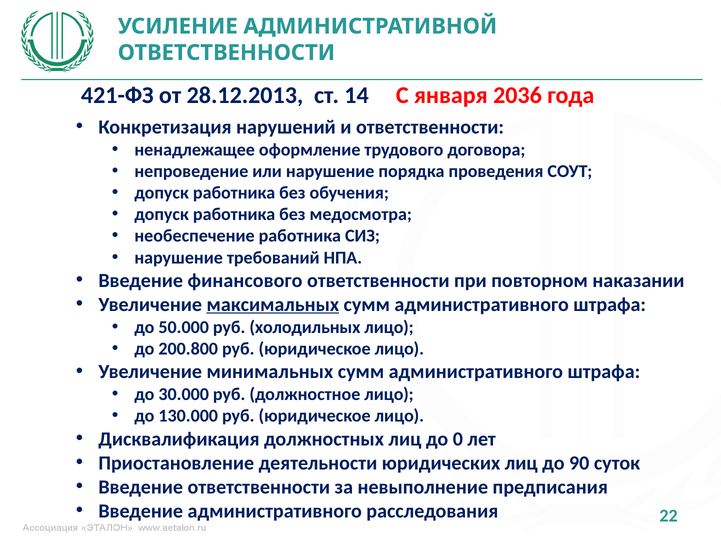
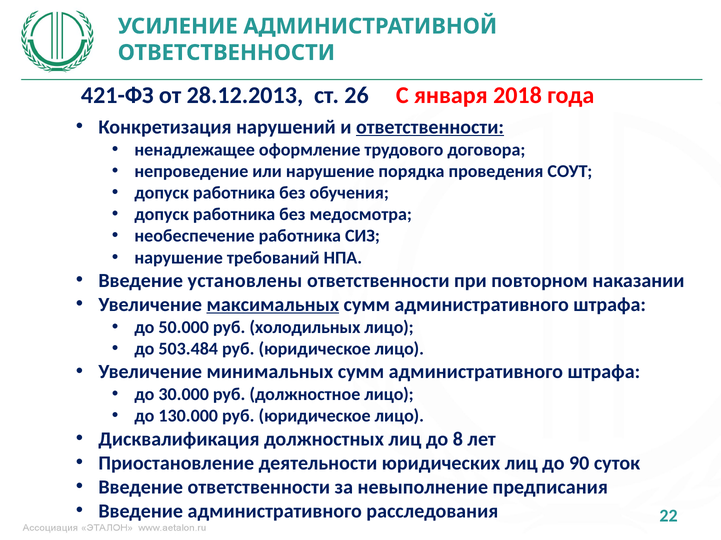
14: 14 -> 26
2036: 2036 -> 2018
ответственности at (430, 127) underline: none -> present
финансового: финансового -> установлены
200.800: 200.800 -> 503.484
0: 0 -> 8
